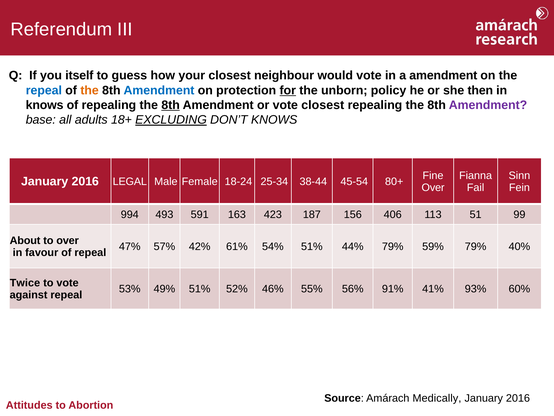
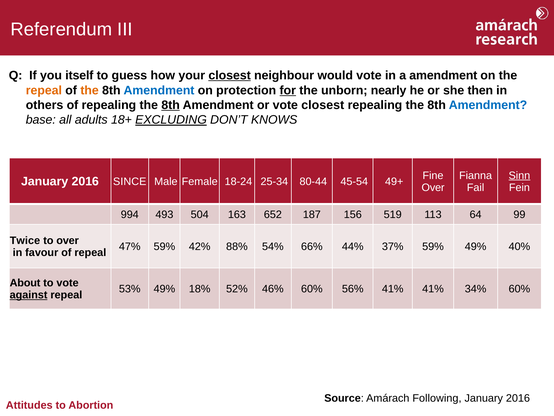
closest at (230, 75) underline: none -> present
repeal at (44, 90) colour: blue -> orange
policy: policy -> nearly
knows at (45, 105): knows -> others
Amendment at (488, 105) colour: purple -> blue
Sinn underline: none -> present
LEGAL: LEGAL -> SINCE
38-44: 38-44 -> 80-44
80+: 80+ -> 49+
591: 591 -> 504
423: 423 -> 652
406: 406 -> 519
51: 51 -> 64
About: About -> Twice
47% 57%: 57% -> 59%
61%: 61% -> 88%
54% 51%: 51% -> 66%
44% 79%: 79% -> 37%
59% 79%: 79% -> 49%
Twice: Twice -> About
49% 51%: 51% -> 18%
46% 55%: 55% -> 60%
56% 91%: 91% -> 41%
93%: 93% -> 34%
against underline: none -> present
Medically: Medically -> Following
